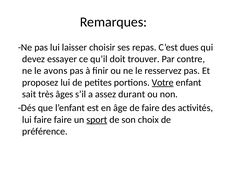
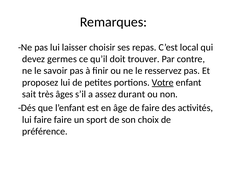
dues: dues -> local
essayer: essayer -> germes
avons: avons -> savoir
sport underline: present -> none
